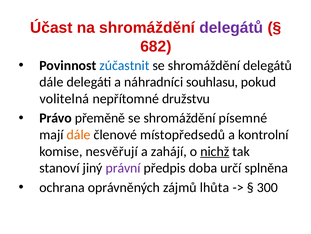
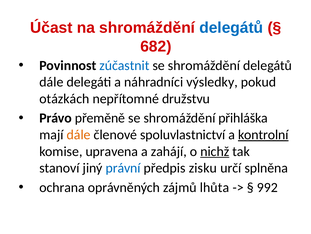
delegátů at (231, 28) colour: purple -> blue
souhlasu: souhlasu -> výsledky
volitelná: volitelná -> otázkách
písemné: písemné -> přihláška
místopředsedů: místopředsedů -> spoluvlastnictví
kontrolní underline: none -> present
nesvěřují: nesvěřují -> upravena
právní colour: purple -> blue
doba: doba -> zisku
300: 300 -> 992
